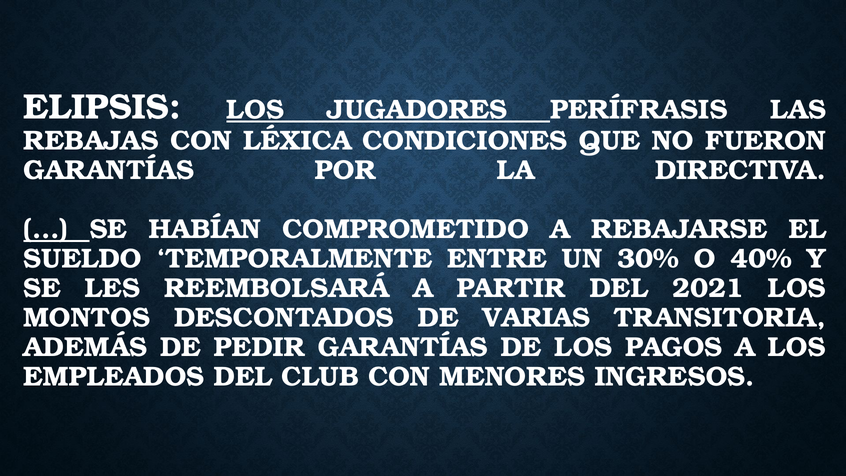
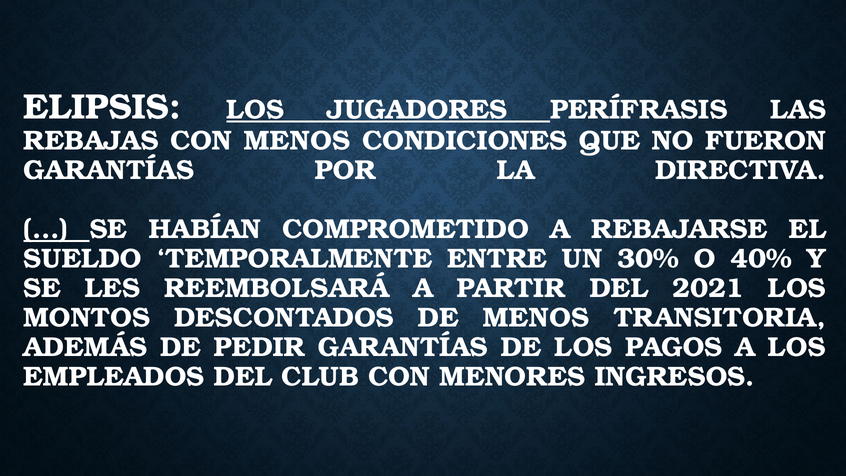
CON LÉXICA: LÉXICA -> MENOS
DE VARIAS: VARIAS -> MENOS
